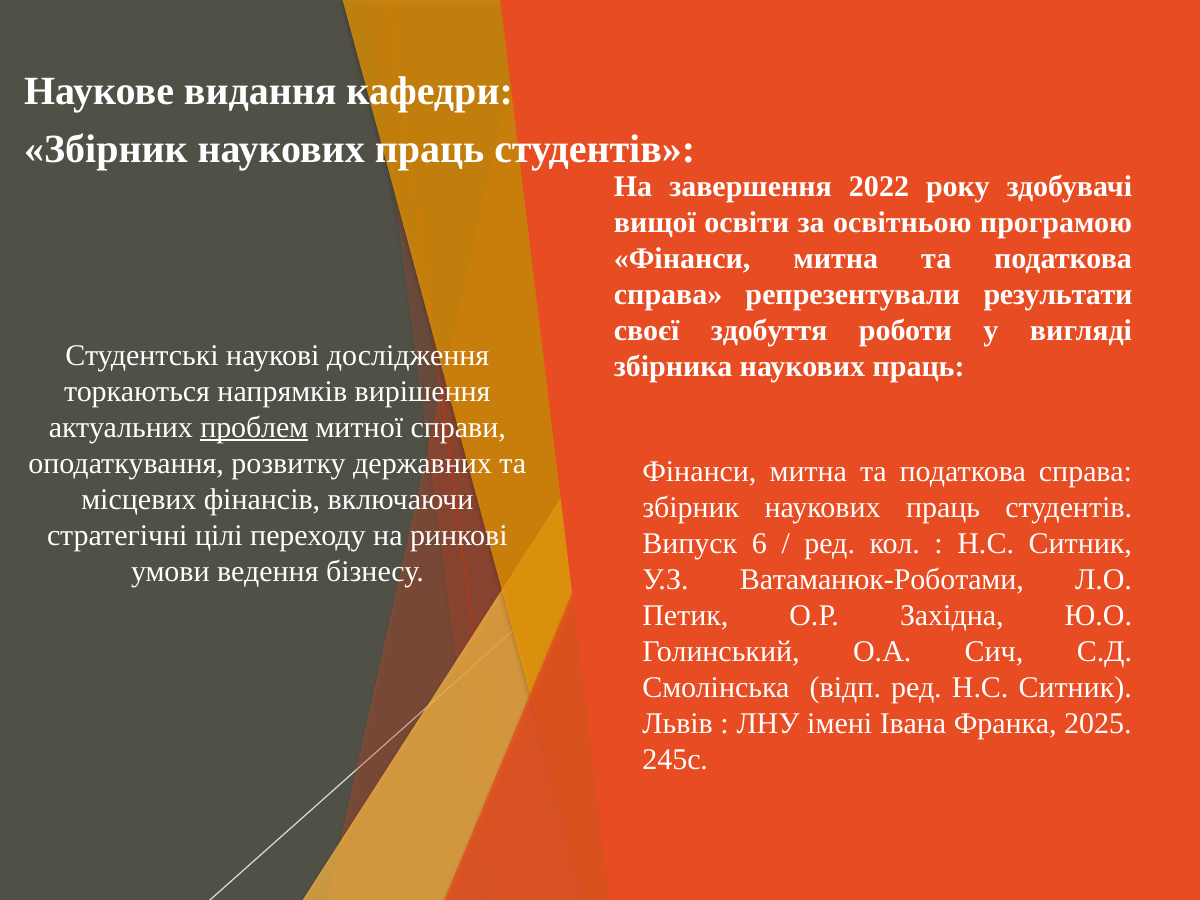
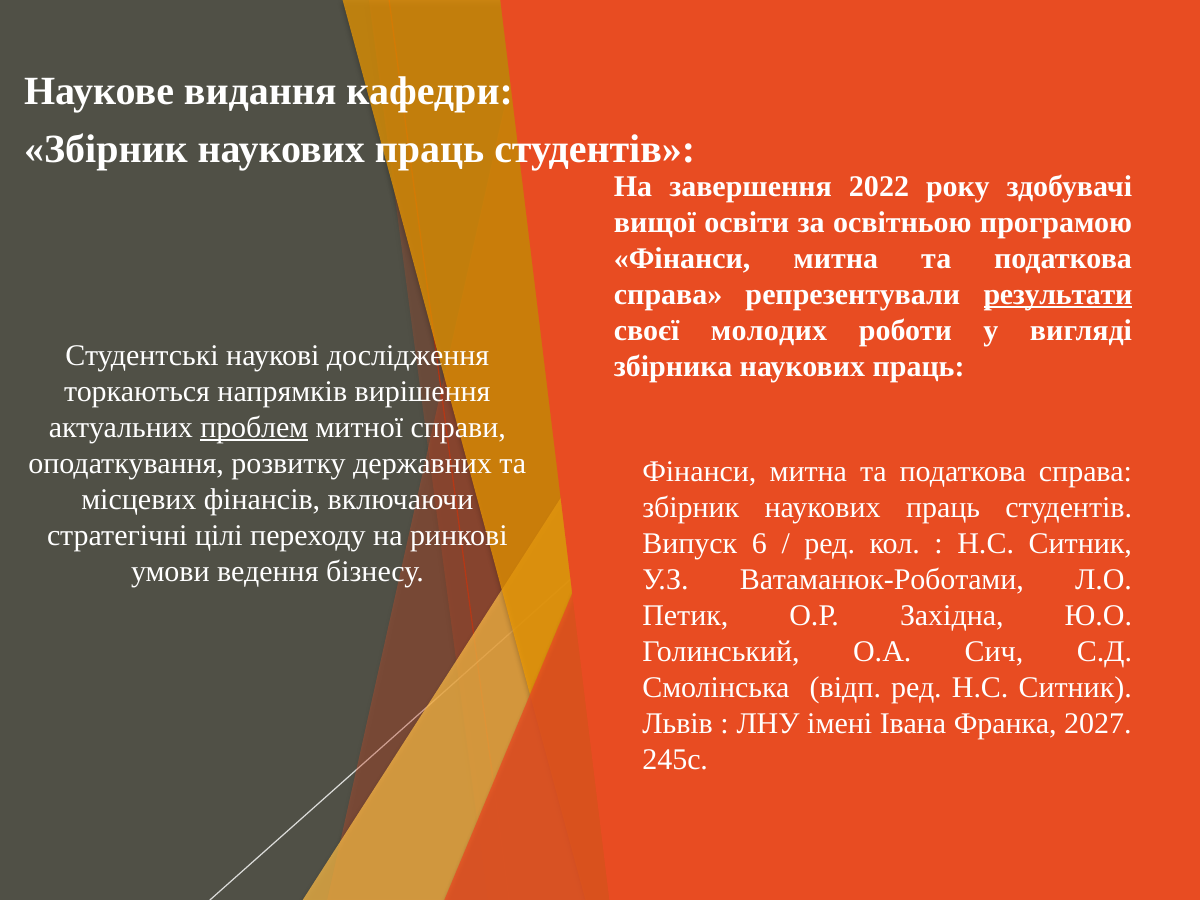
результати underline: none -> present
здобуття: здобуття -> молодих
2025: 2025 -> 2027
